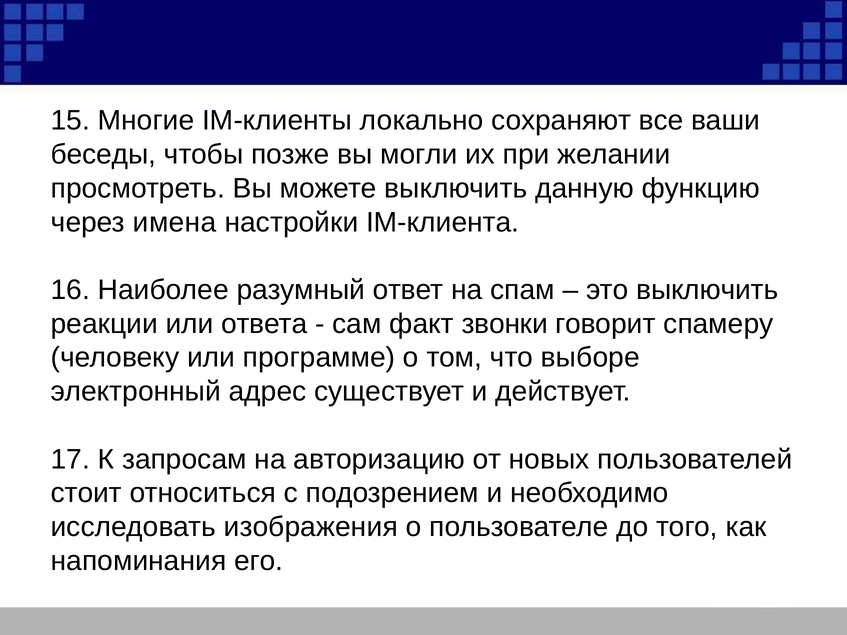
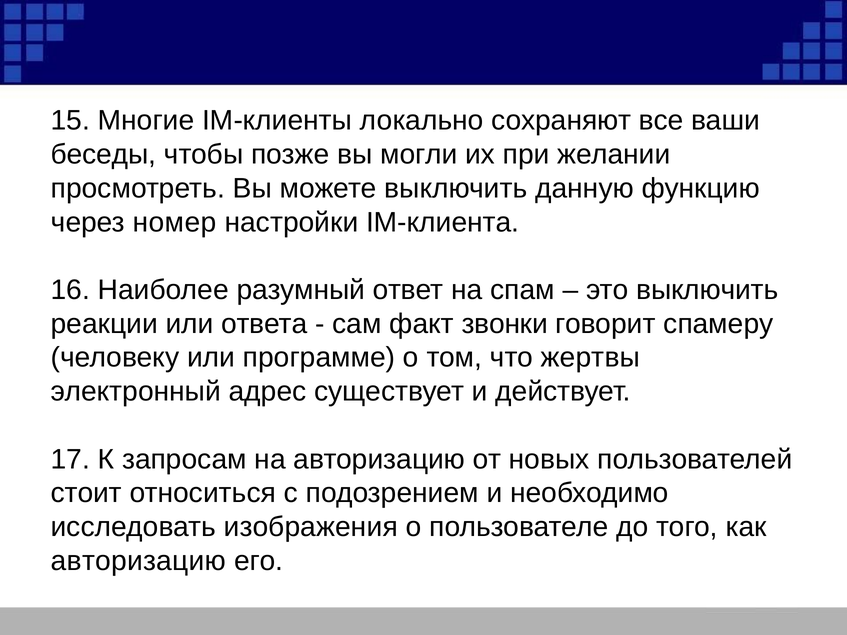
имена: имена -> номер
выборе: выборе -> жертвы
напоминания at (139, 561): напоминания -> авторизацию
